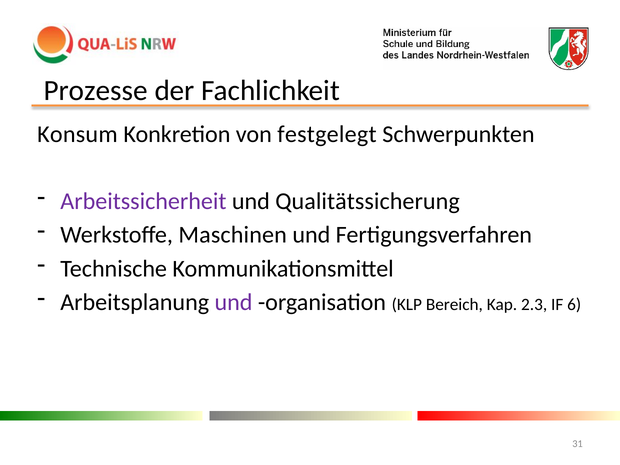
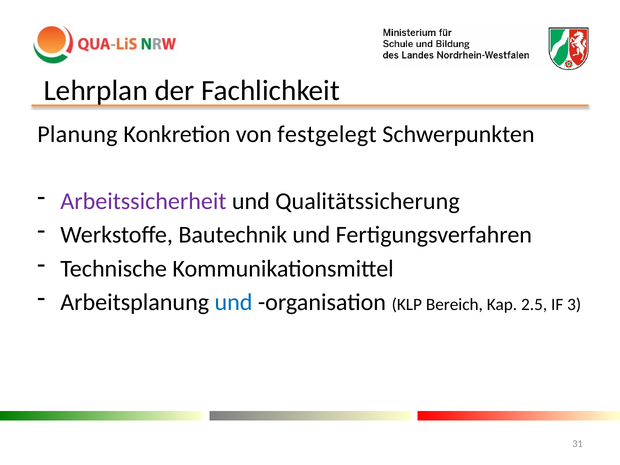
Prozesse: Prozesse -> Lehrplan
Konsum: Konsum -> Planung
Maschinen: Maschinen -> Bautechnik
und at (234, 302) colour: purple -> blue
2.3: 2.3 -> 2.5
6: 6 -> 3
